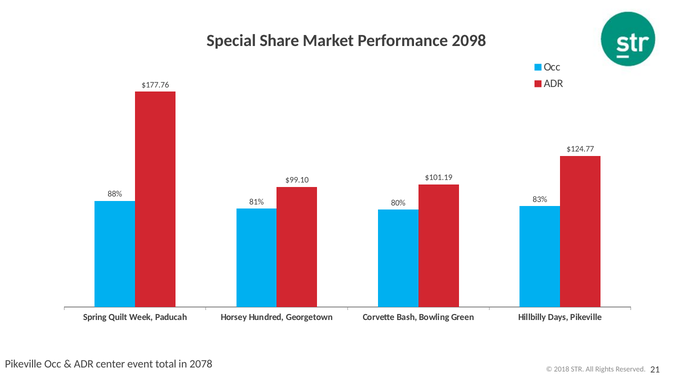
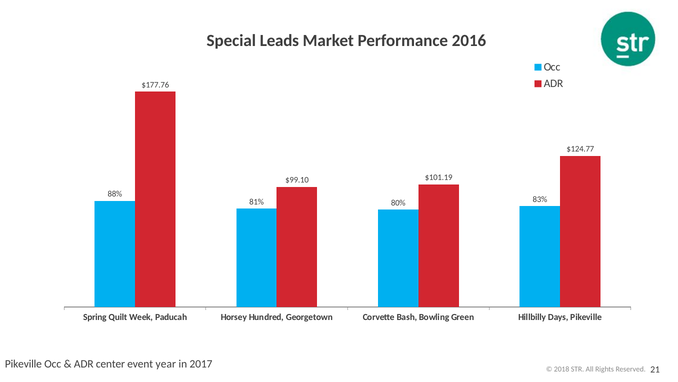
Share: Share -> Leads
2098: 2098 -> 2016
total: total -> year
2078: 2078 -> 2017
